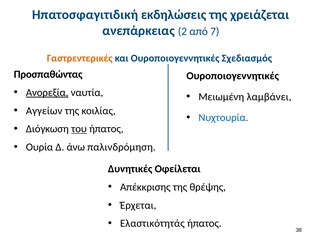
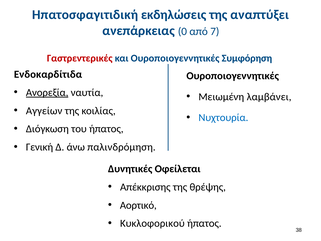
χρειάζεται: χρειάζεται -> αναπτύξει
2: 2 -> 0
Γαστρεντερικές colour: orange -> red
Σχεδιασμός: Σχεδιασμός -> Συμφόρηση
Προσπαθώντας: Προσπαθώντας -> Ενδοκαρδίτιδα
του underline: present -> none
Ουρία: Ουρία -> Γενική
Έρχεται: Έρχεται -> Αορτικό
Ελαστικότητάς: Ελαστικότητάς -> Κυκλοφορικού
